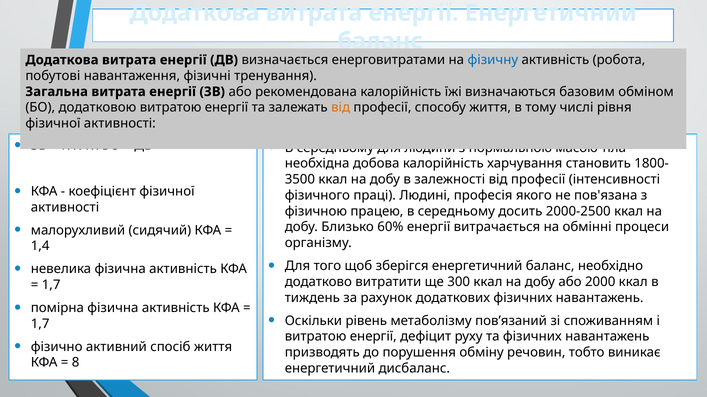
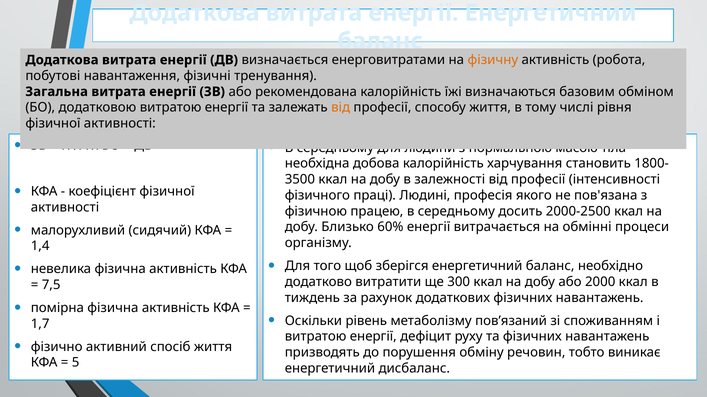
фізичну colour: blue -> orange
1,7 at (51, 285): 1,7 -> 7,5
8: 8 -> 5
